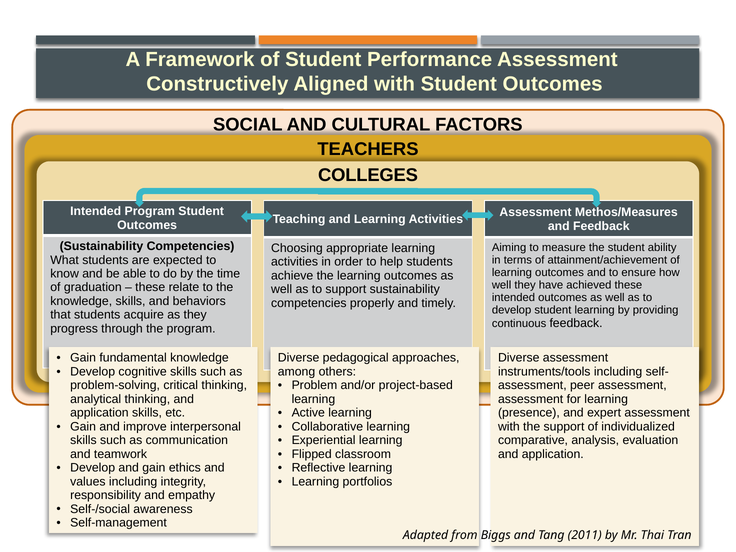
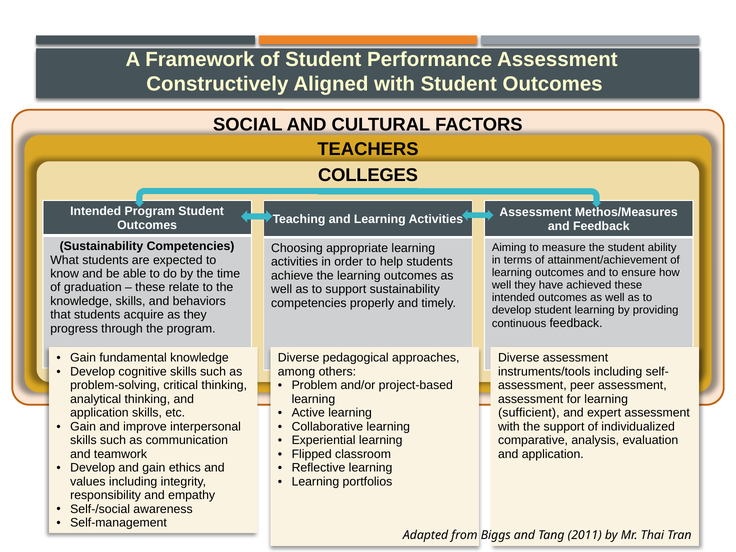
presence: presence -> sufficient
